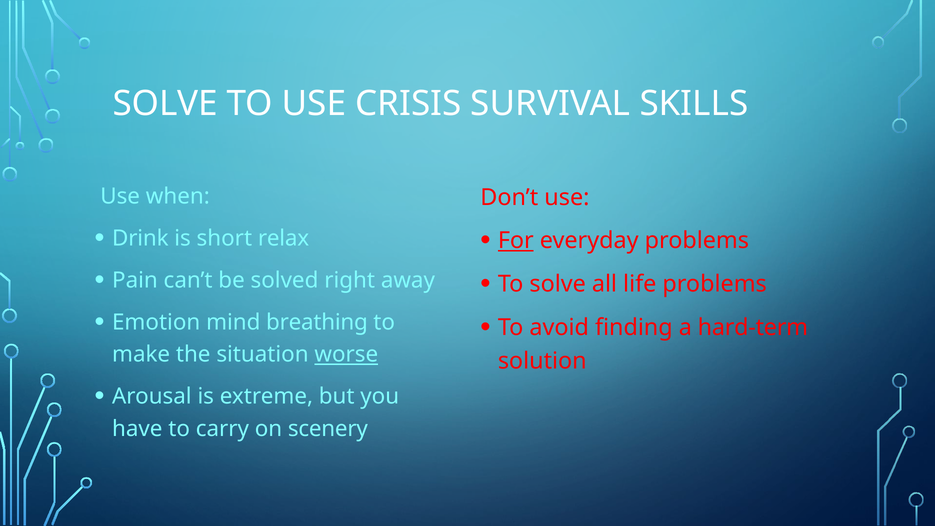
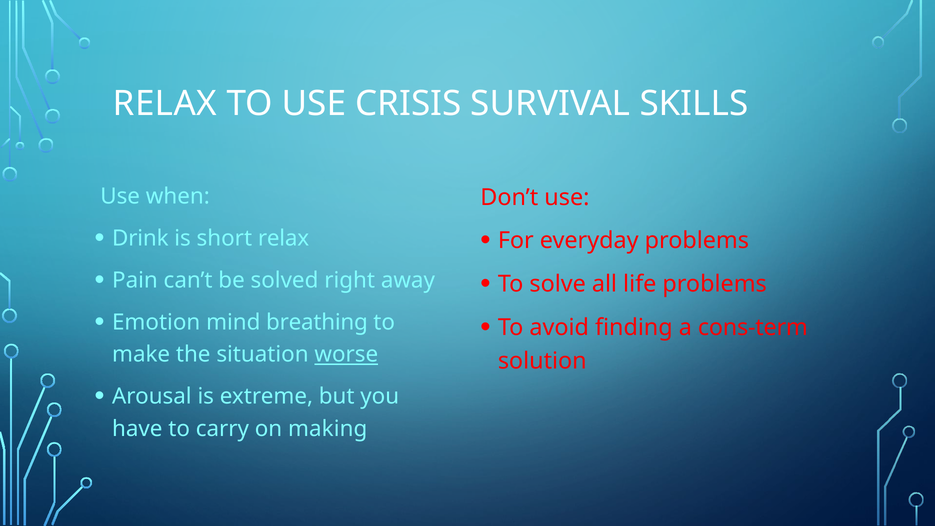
SOLVE at (165, 104): SOLVE -> RELAX
For underline: present -> none
hard-term: hard-term -> cons-term
scenery: scenery -> making
